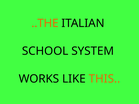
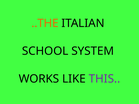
THIS colour: orange -> purple
